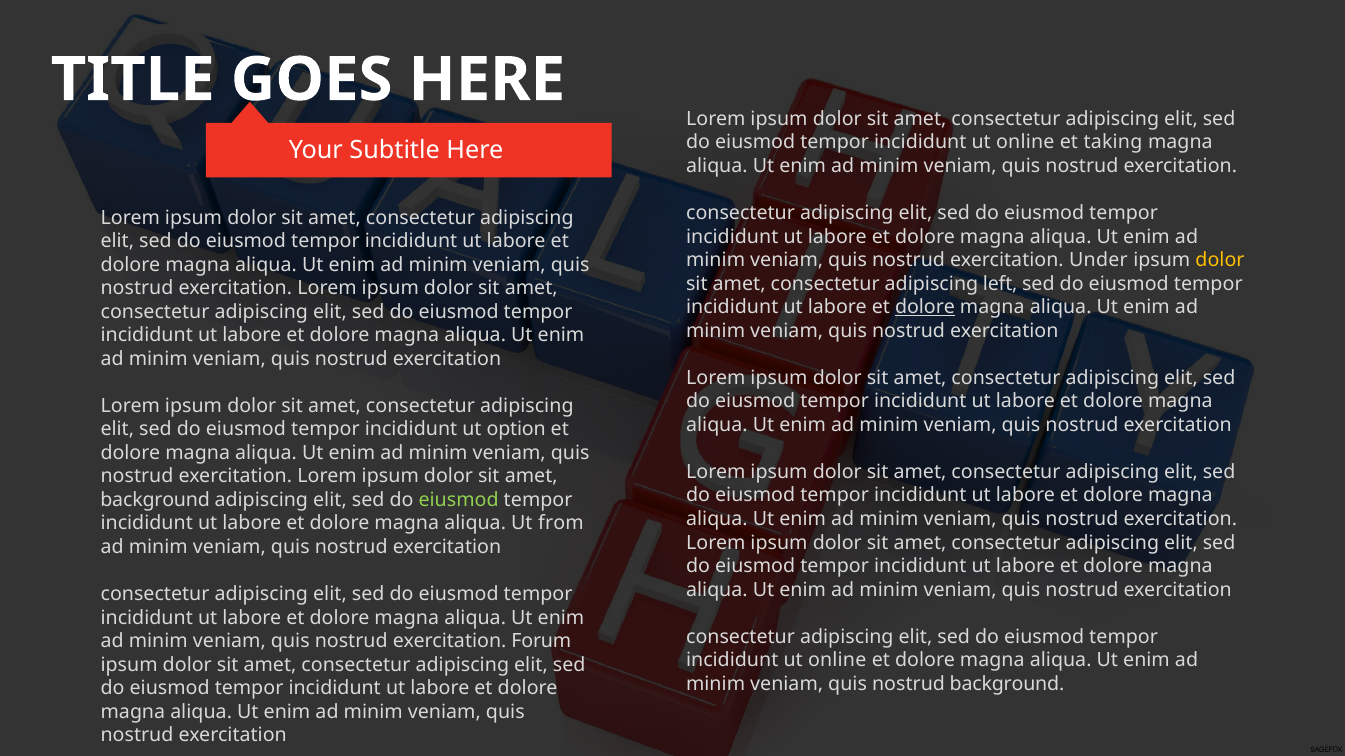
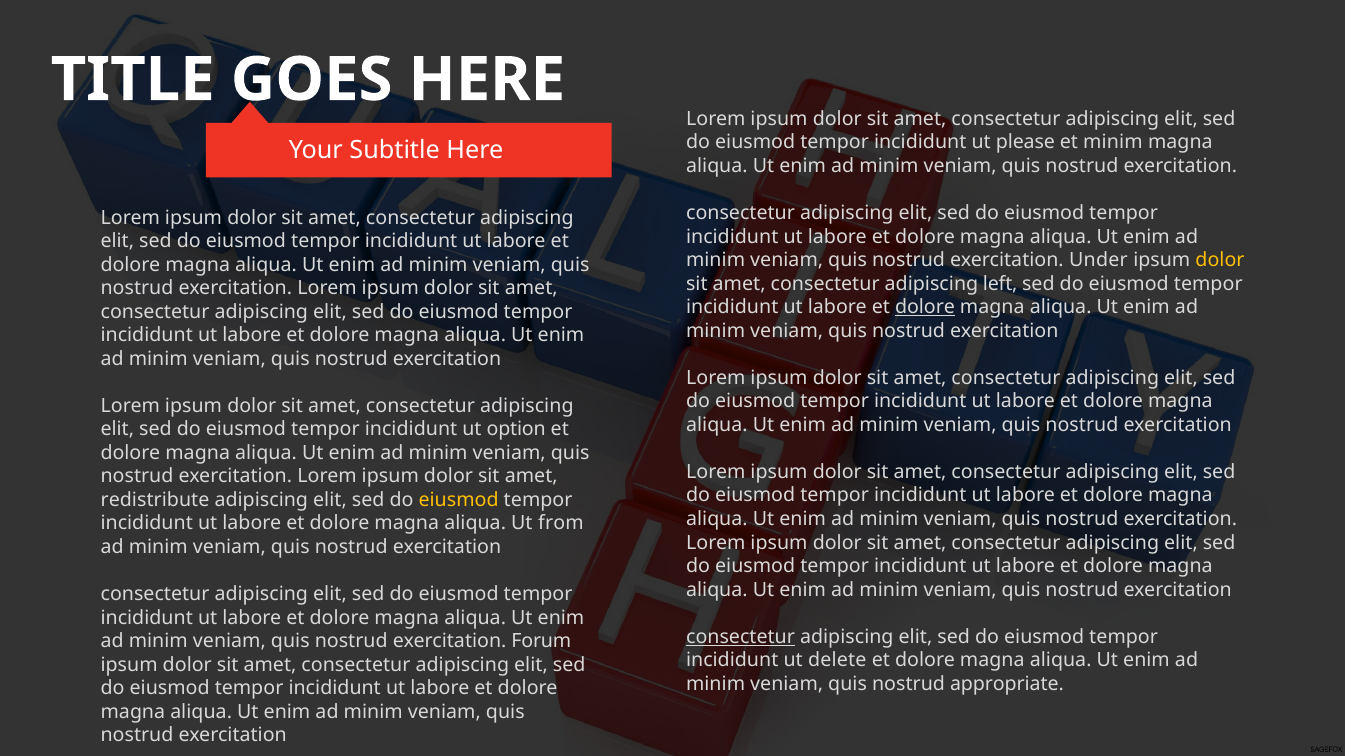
online at (1025, 143): online -> please
et taking: taking -> minim
background at (155, 500): background -> redistribute
eiusmod at (459, 500) colour: light green -> yellow
consectetur at (741, 637) underline: none -> present
online at (837, 661): online -> delete
nostrud background: background -> appropriate
